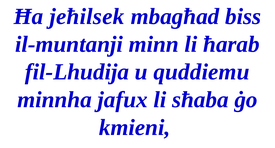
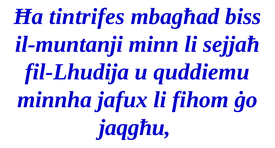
jeħilsek: jeħilsek -> tintrifes
ħarab: ħarab -> sejjaħ
sħaba: sħaba -> fihom
kmieni: kmieni -> jaqgħu
